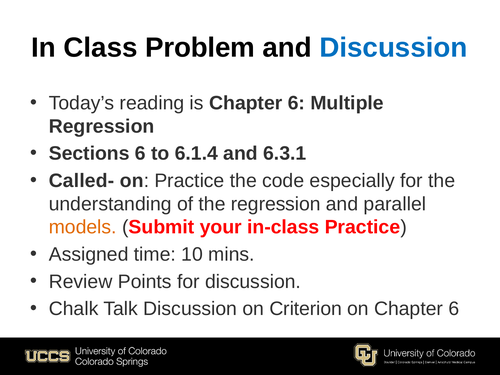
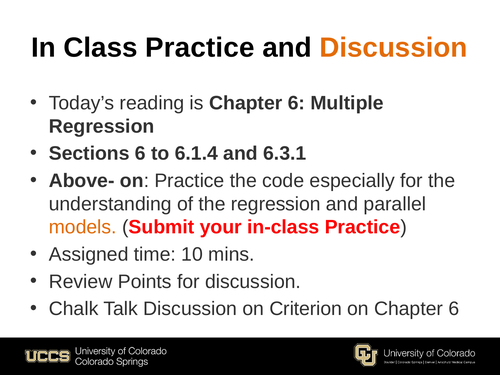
Class Problem: Problem -> Practice
Discussion at (393, 48) colour: blue -> orange
Called-: Called- -> Above-
